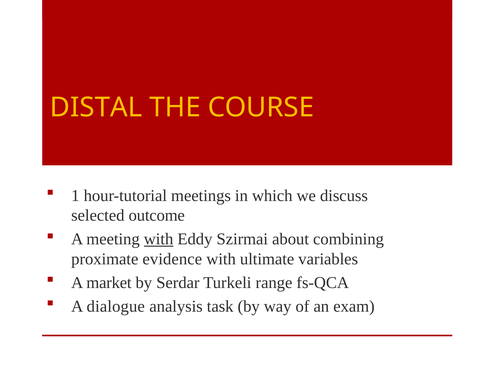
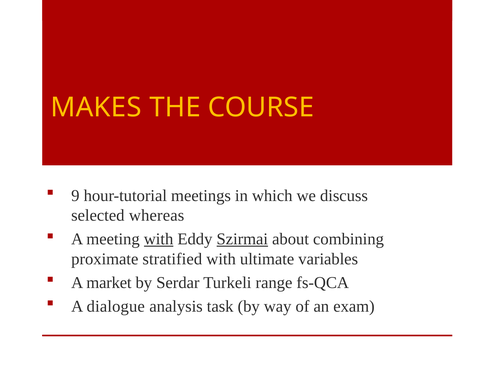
DISTAL: DISTAL -> MAKES
1: 1 -> 9
outcome: outcome -> whereas
Szirmai underline: none -> present
evidence: evidence -> stratified
